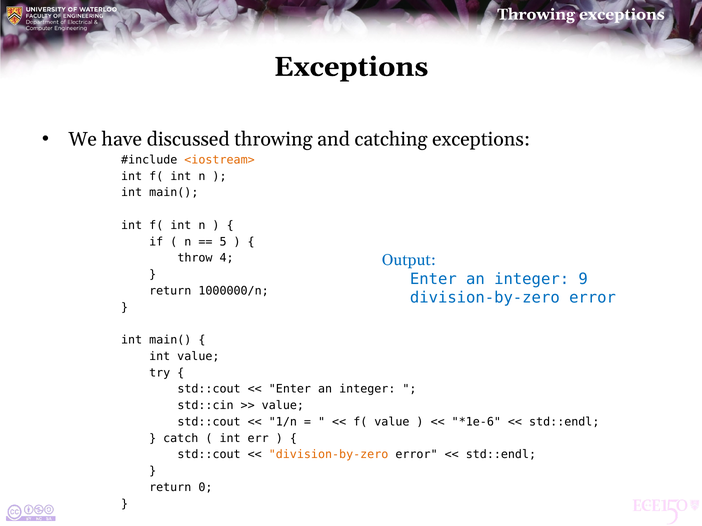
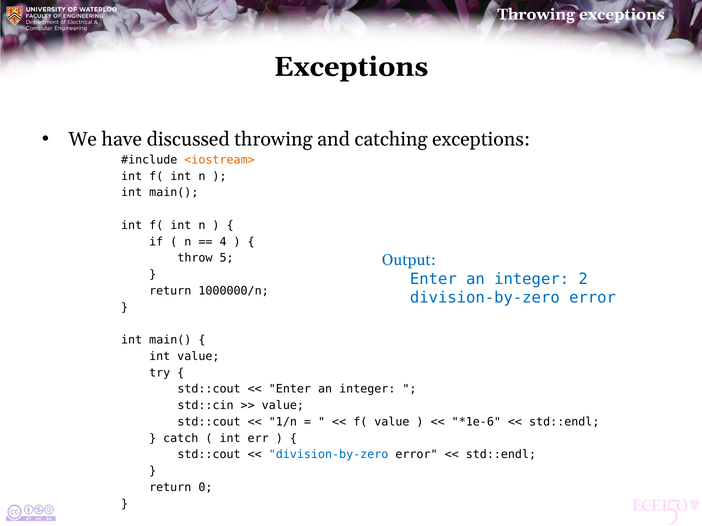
5: 5 -> 4
4: 4 -> 5
9: 9 -> 2
division-by-zero at (329, 455) colour: orange -> blue
